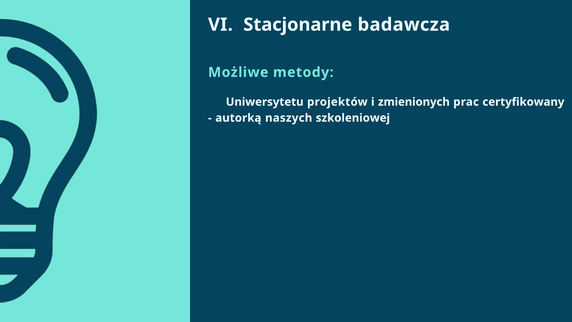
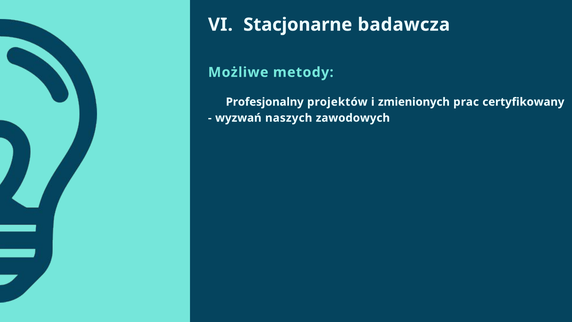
Uniwersytetu: Uniwersytetu -> Profesjonalny
autorką: autorką -> wyzwań
szkoleniowej: szkoleniowej -> zawodowych
